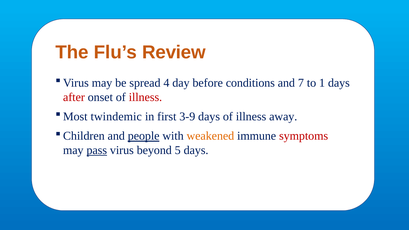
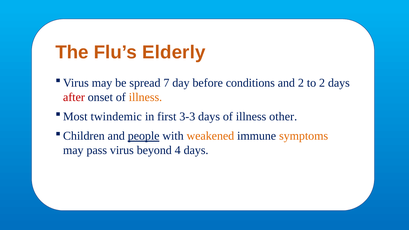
Review: Review -> Elderly
4: 4 -> 7
and 7: 7 -> 2
to 1: 1 -> 2
illness at (145, 97) colour: red -> orange
3-9: 3-9 -> 3-3
away: away -> other
symptoms colour: red -> orange
pass underline: present -> none
5: 5 -> 4
